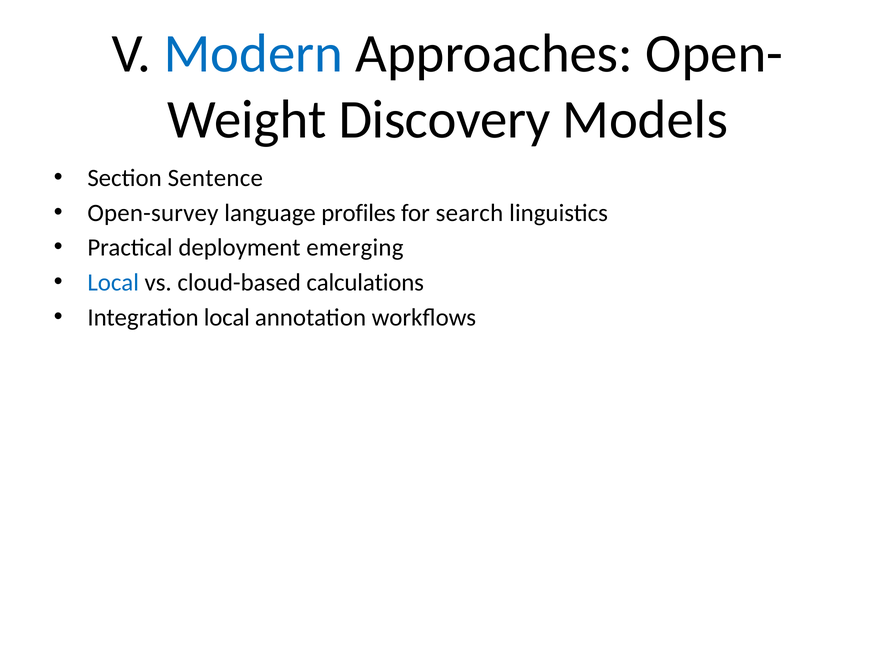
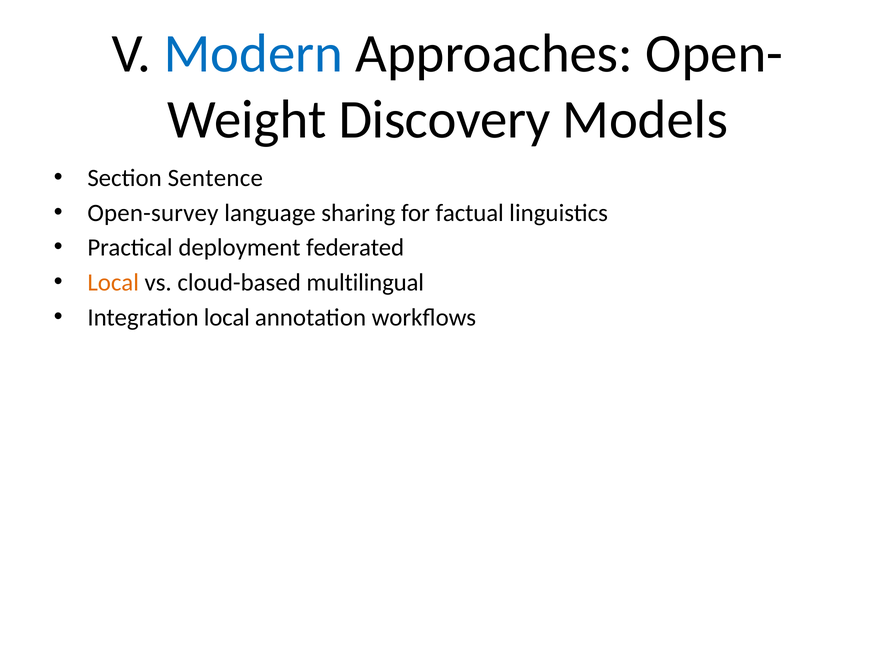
profiles: profiles -> sharing
search: search -> factual
emerging: emerging -> federated
Local at (113, 283) colour: blue -> orange
calculations: calculations -> multilingual
